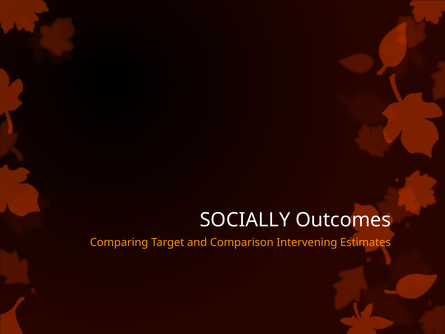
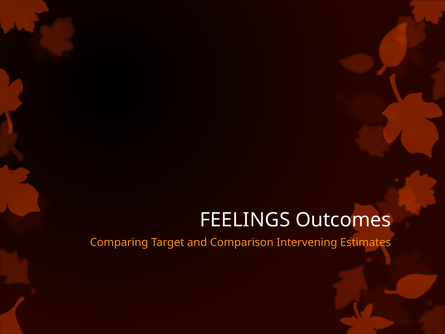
SOCIALLY: SOCIALLY -> FEELINGS
